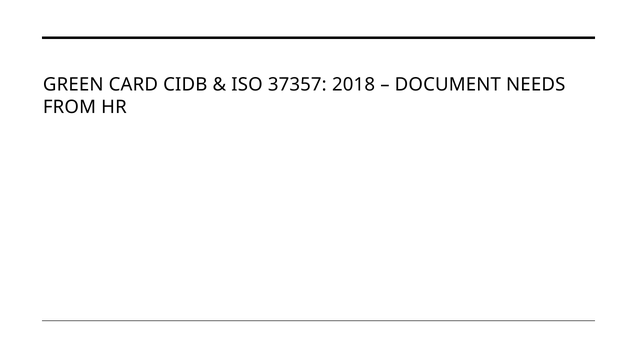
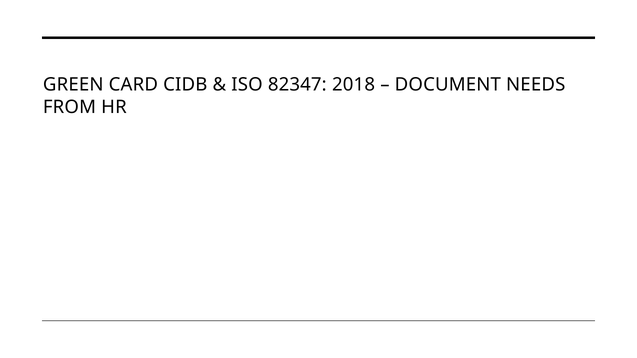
37357: 37357 -> 82347
